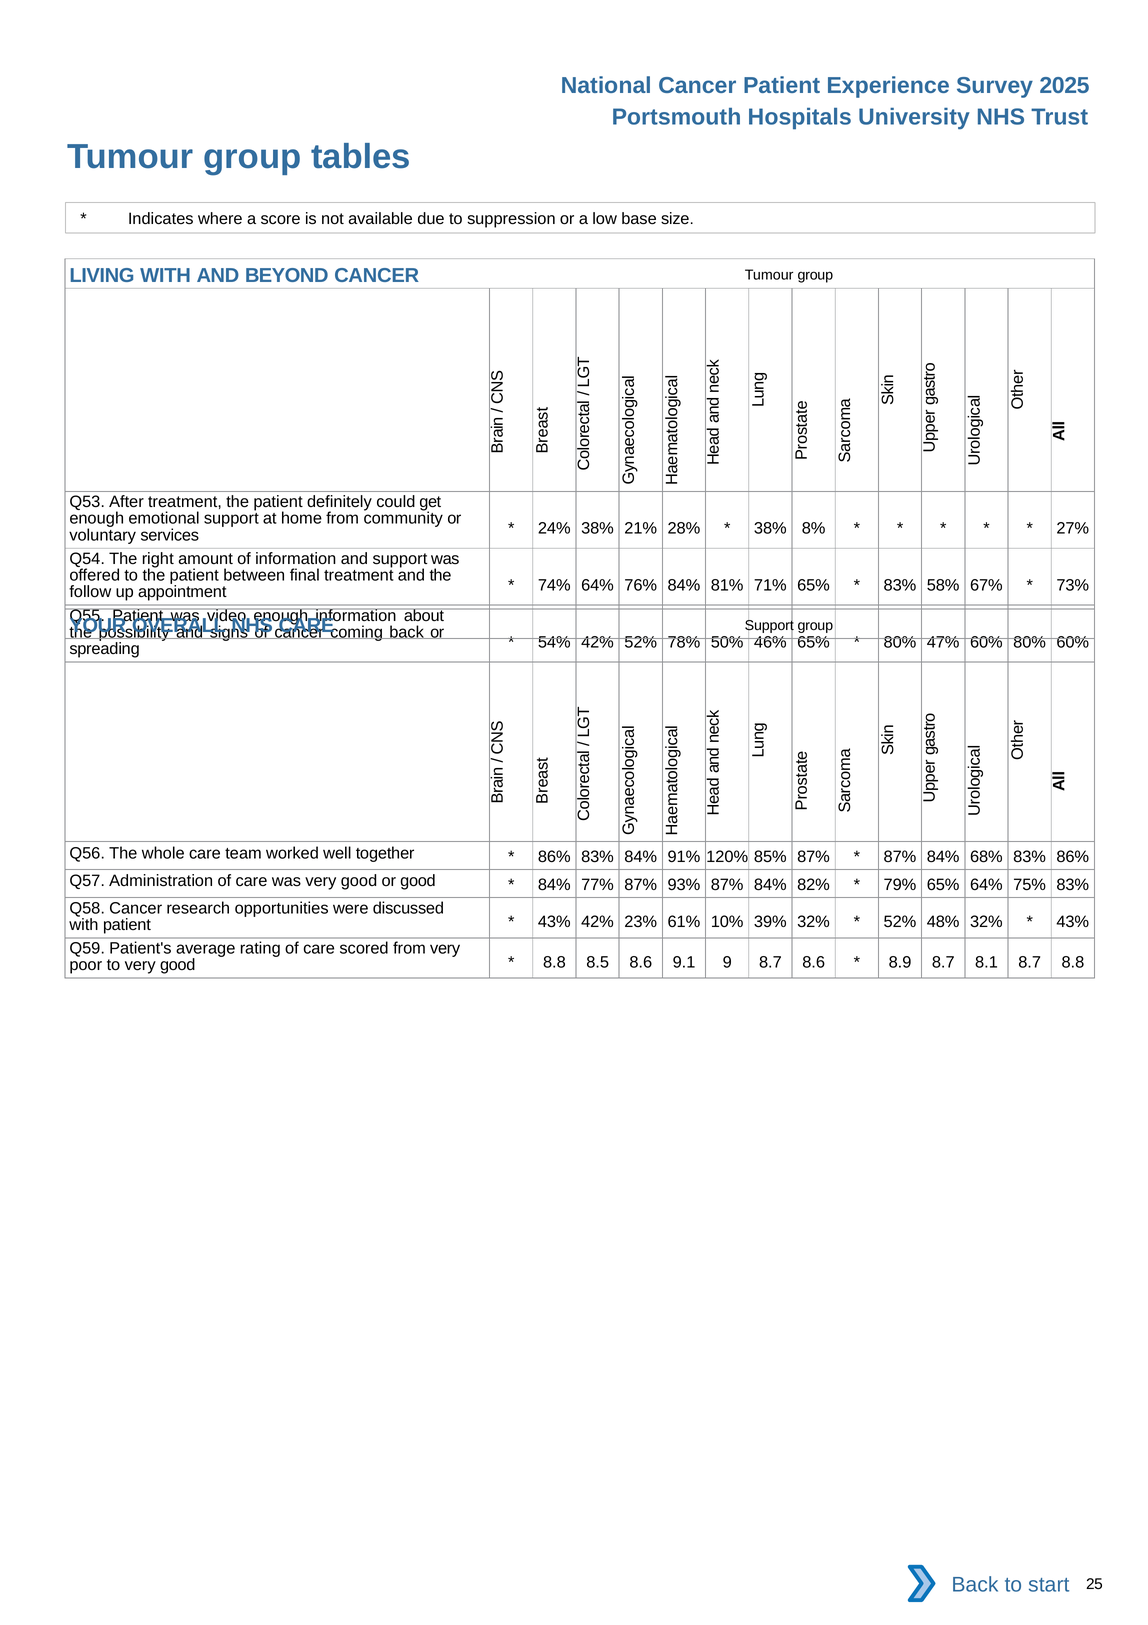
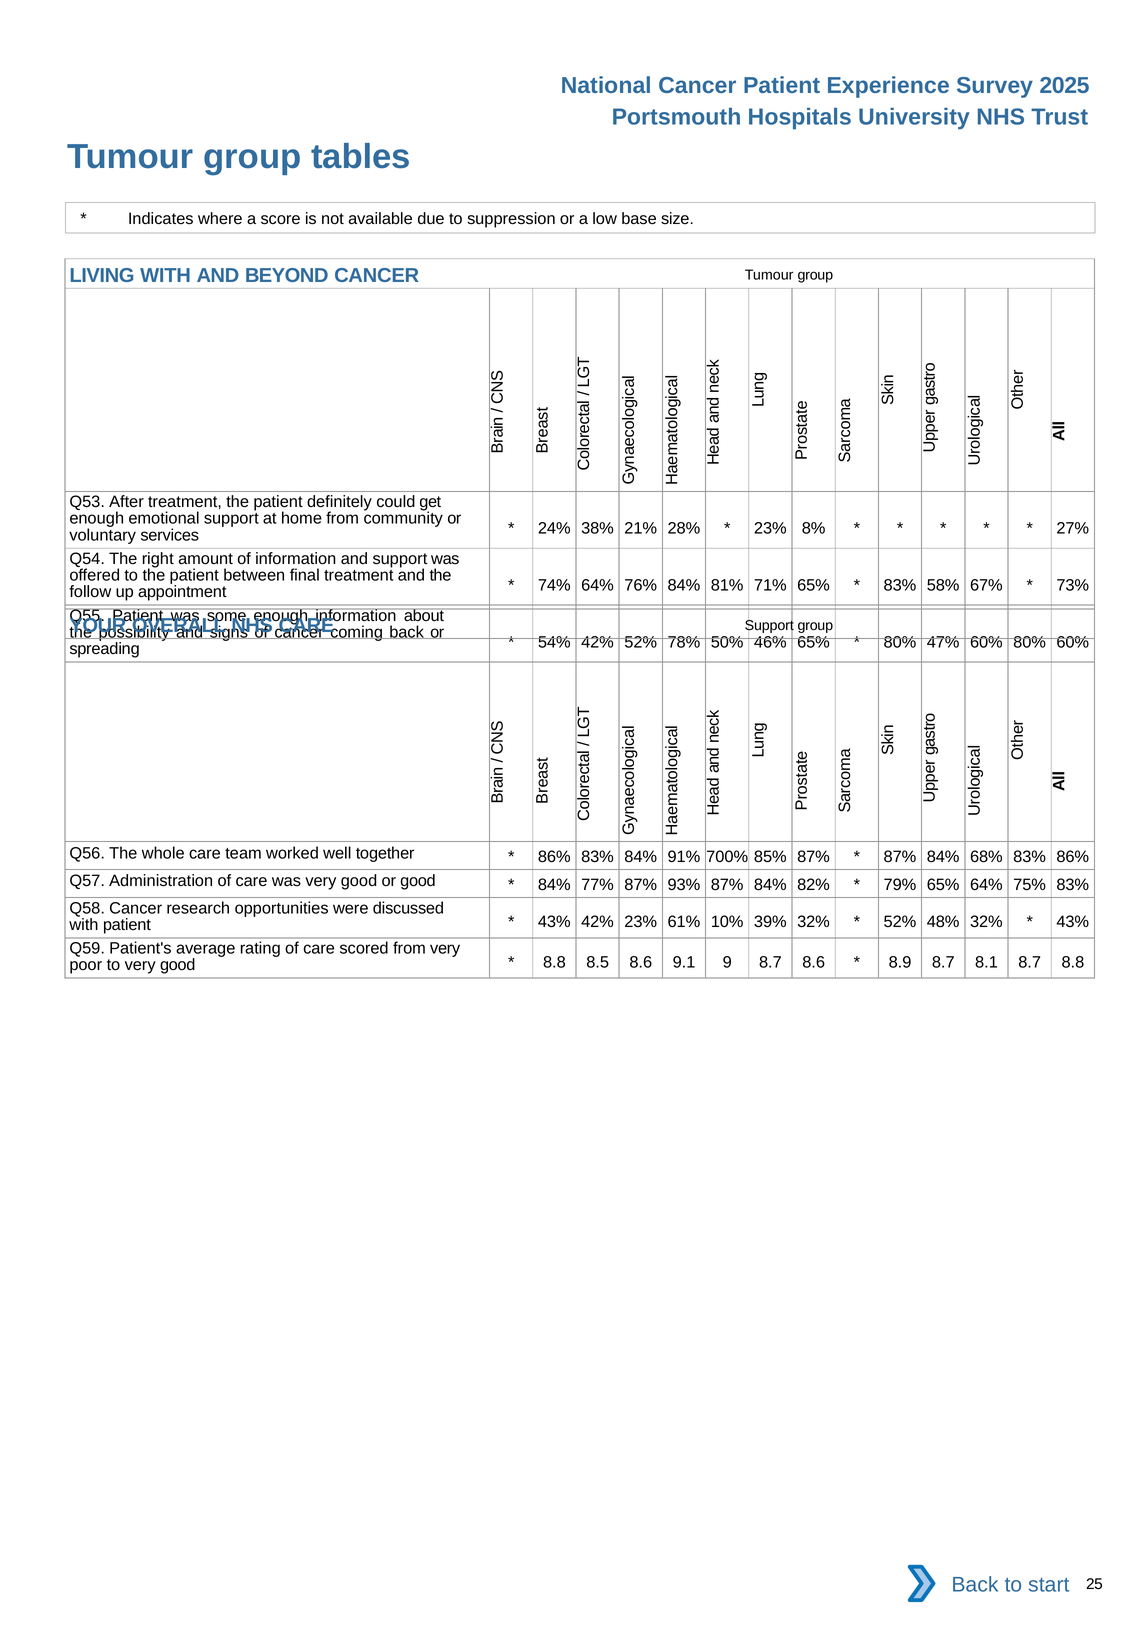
38% at (770, 528): 38% -> 23%
video: video -> some
120%: 120% -> 700%
